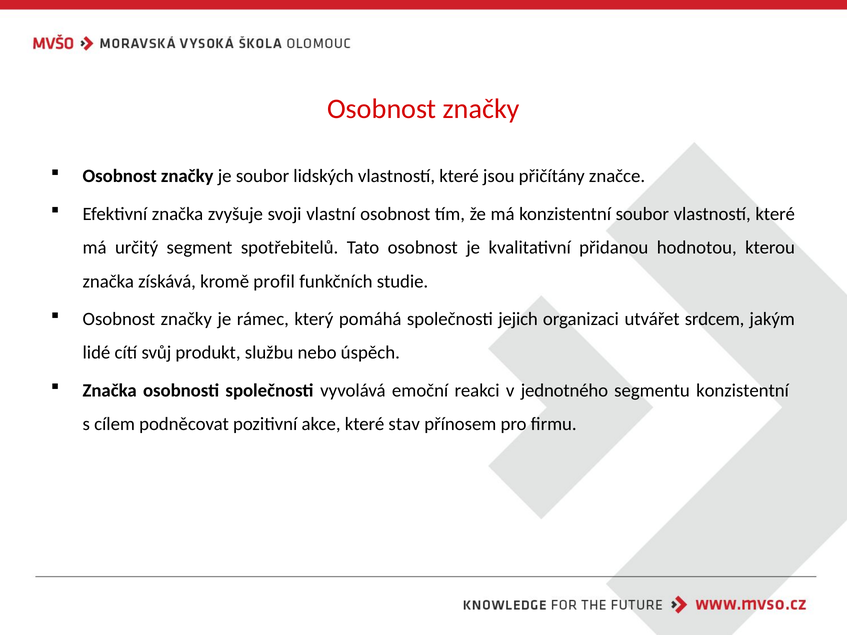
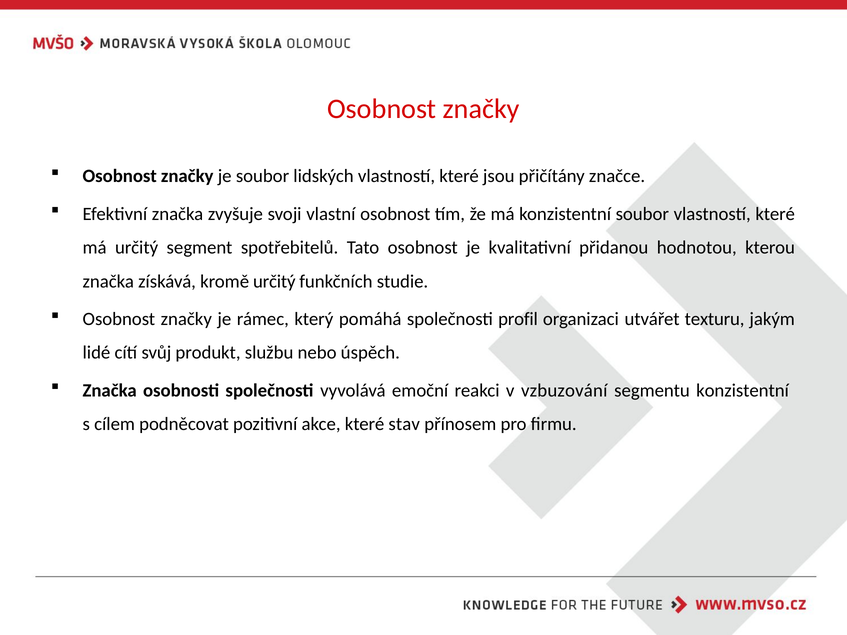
kromě profil: profil -> určitý
jejich: jejich -> profil
srdcem: srdcem -> texturu
jednotného: jednotného -> vzbuzování
